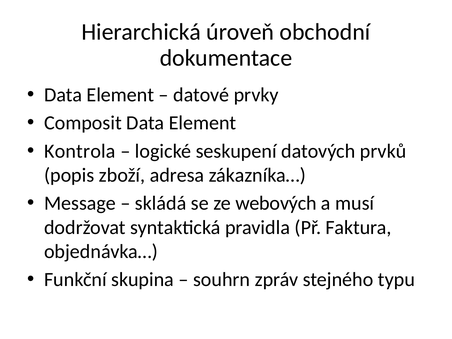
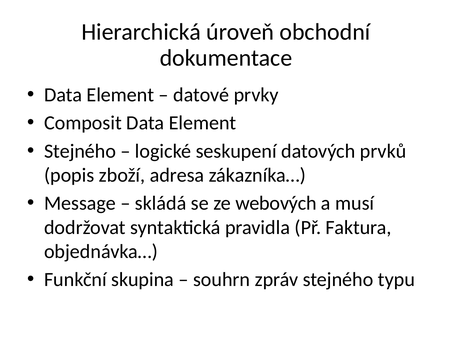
Kontrola at (80, 151): Kontrola -> Stejného
